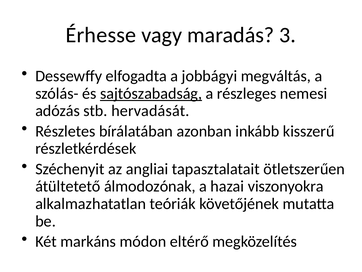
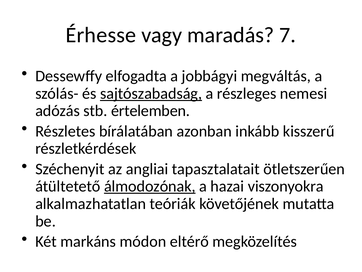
3: 3 -> 7
hervadását: hervadását -> értelemben
álmodozónak underline: none -> present
